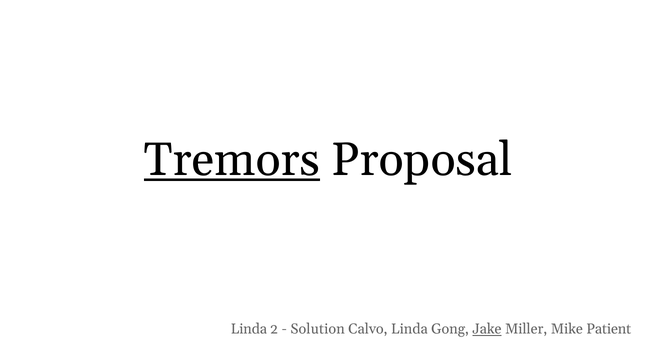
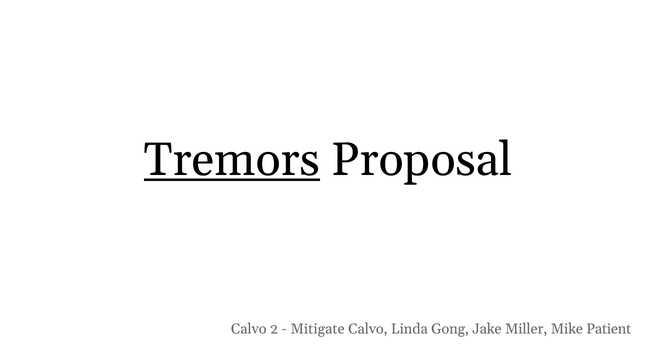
Linda at (249, 329): Linda -> Calvo
Solution: Solution -> Mitigate
Jake underline: present -> none
